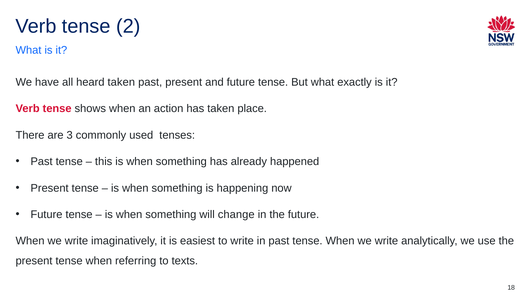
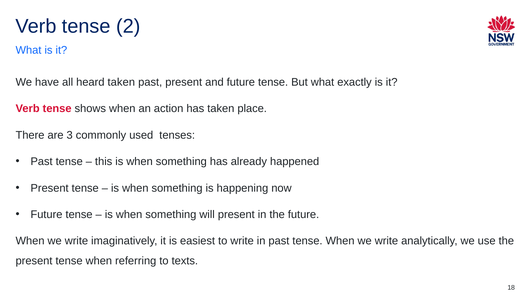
will change: change -> present
